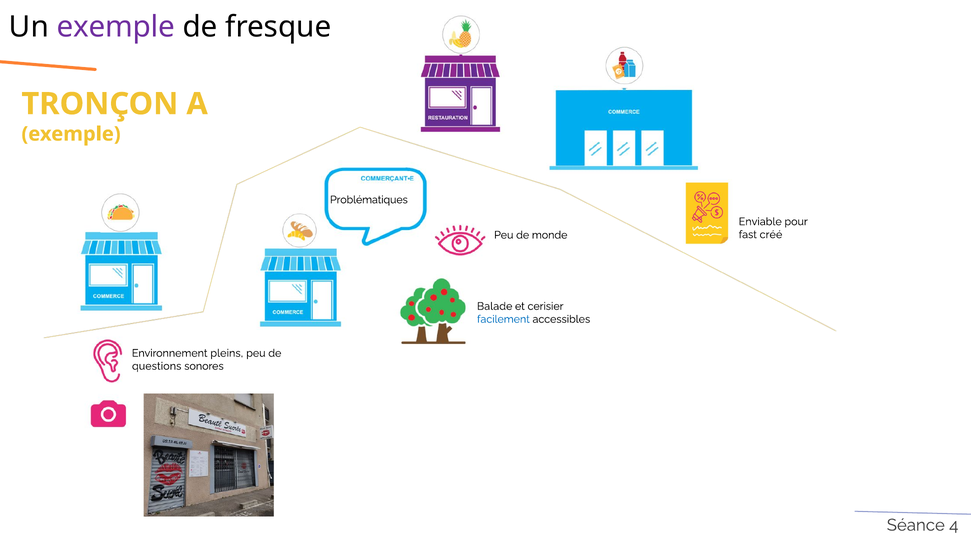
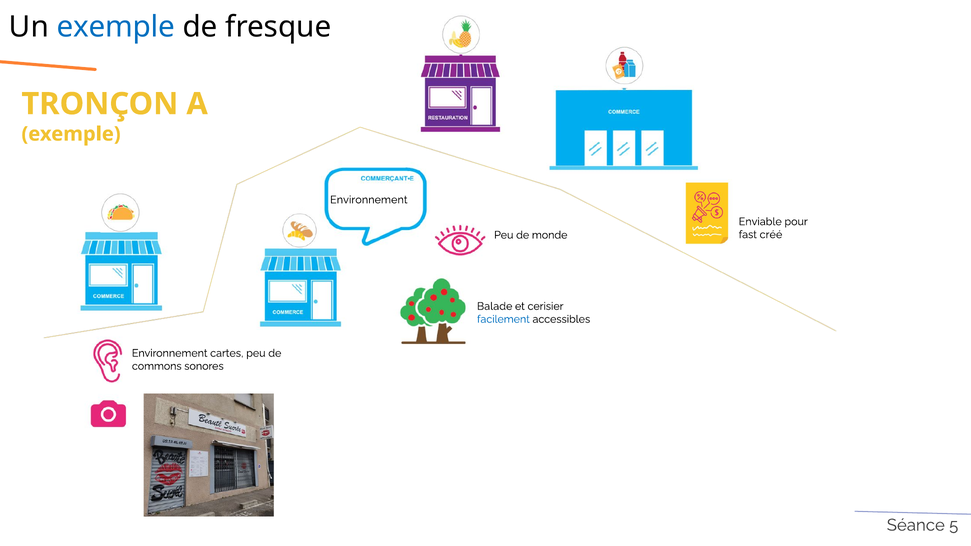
exemple at (116, 27) colour: purple -> blue
Problématiques at (369, 200): Problématiques -> Environnement
pleins: pleins -> cartes
questions: questions -> commons
4: 4 -> 5
